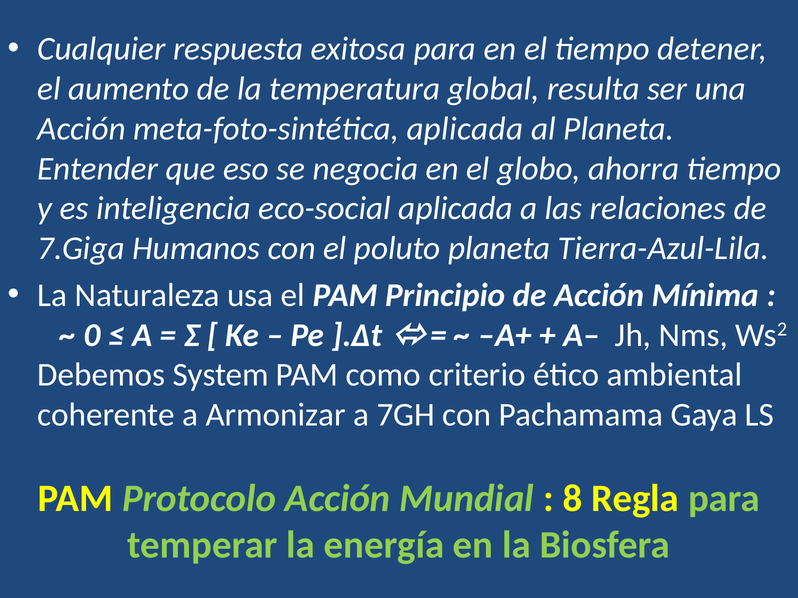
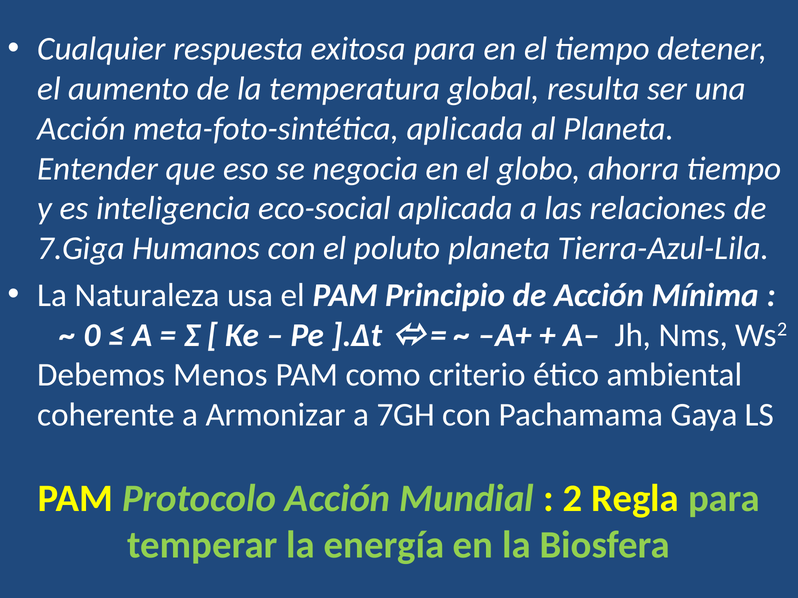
System: System -> Menos
8: 8 -> 2
